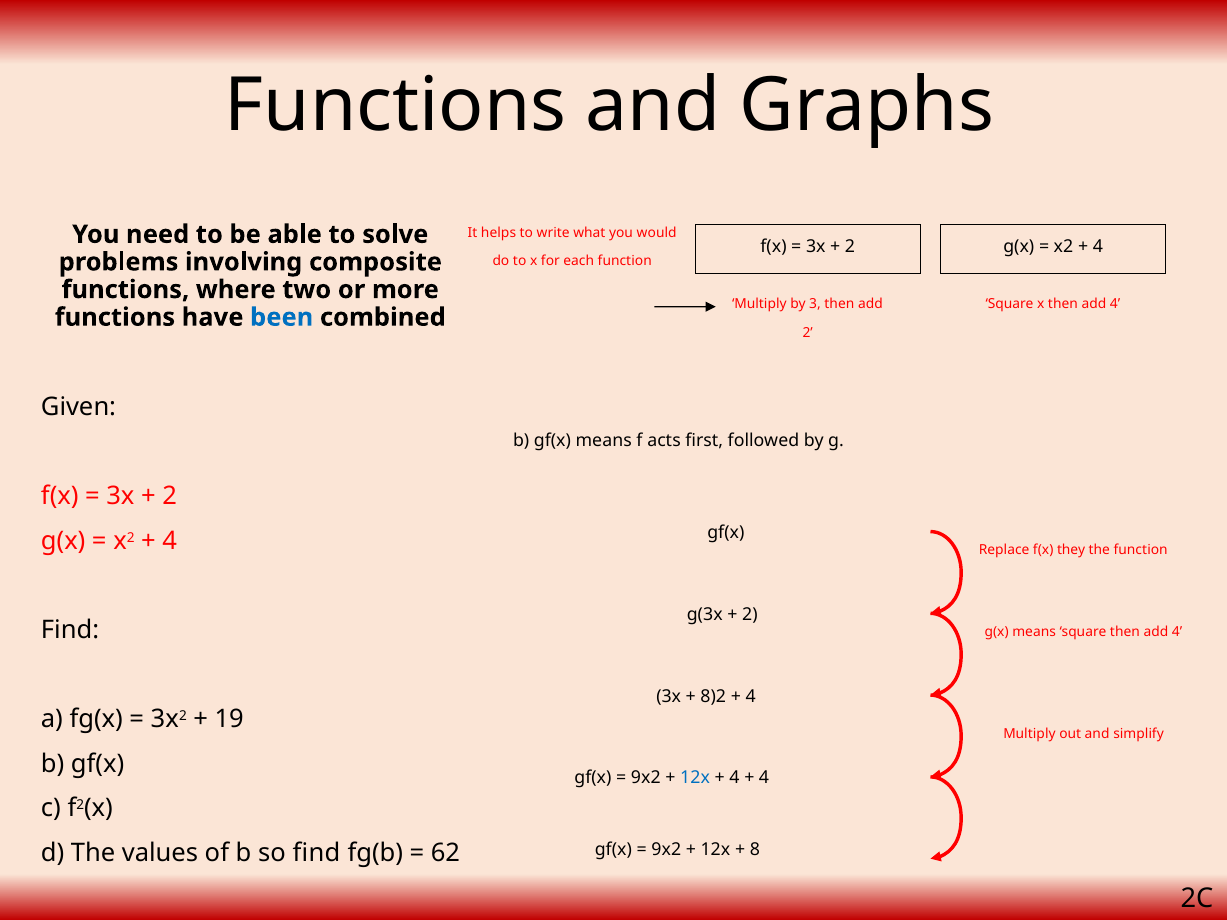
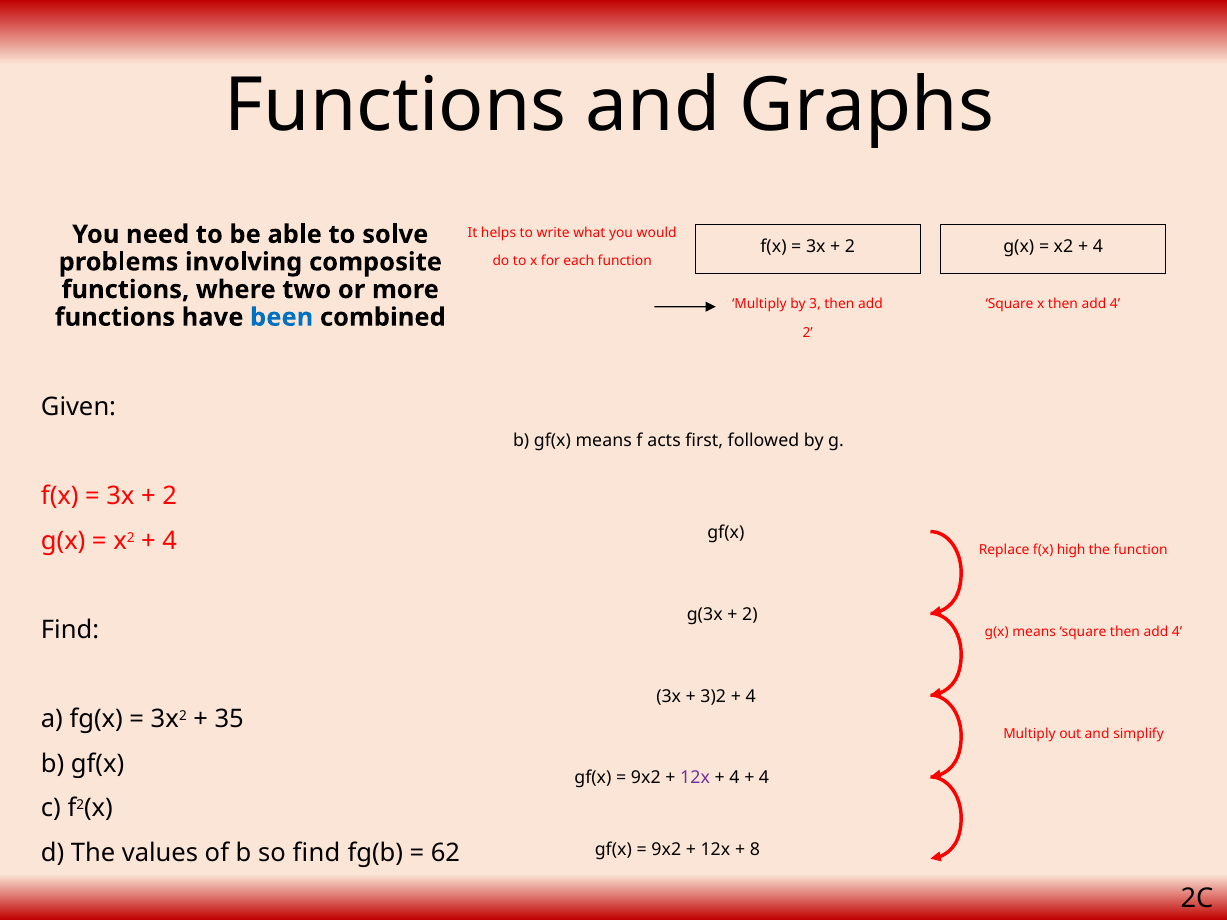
they: they -> high
8)2: 8)2 -> 3)2
19: 19 -> 35
12x at (695, 778) colour: blue -> purple
